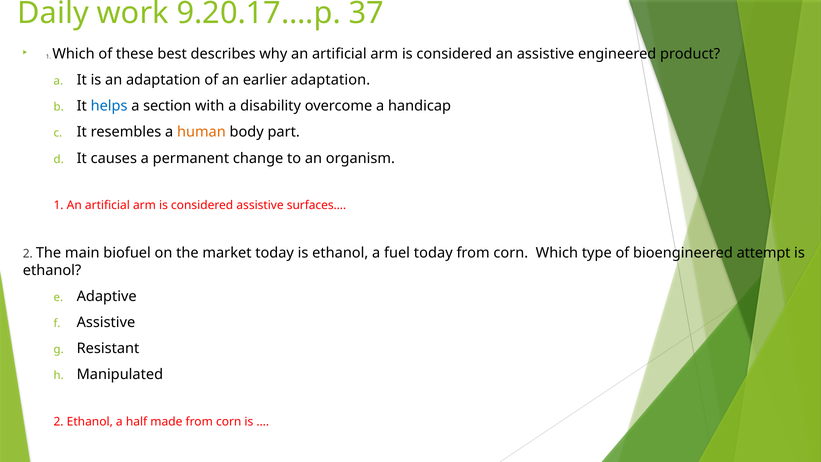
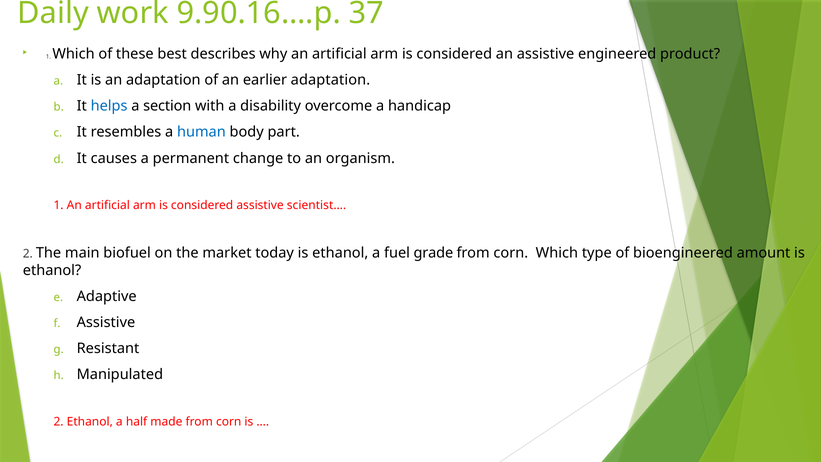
9.20.17….p: 9.20.17….p -> 9.90.16….p
human colour: orange -> blue
surfaces…: surfaces… -> scientist…
fuel today: today -> grade
attempt: attempt -> amount
